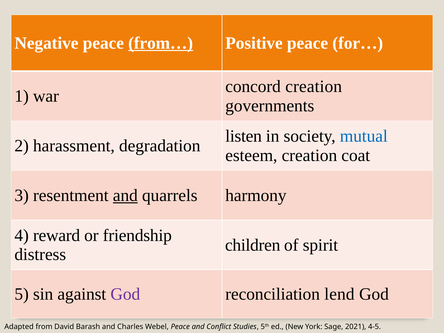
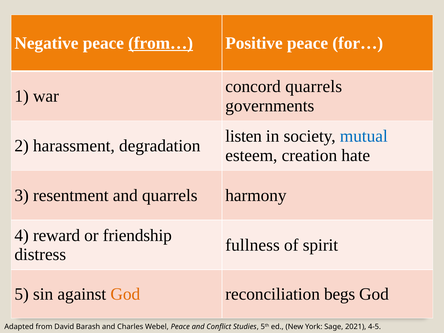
concord creation: creation -> quarrels
coat: coat -> hate
and at (125, 195) underline: present -> none
children: children -> fullness
God at (125, 294) colour: purple -> orange
lend: lend -> begs
